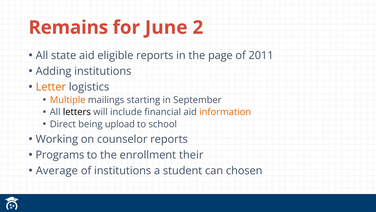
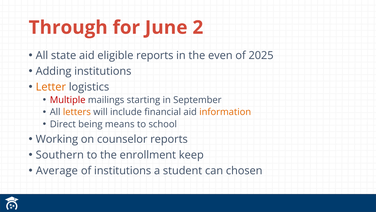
Remains: Remains -> Through
page: page -> even
2011: 2011 -> 2025
Multiple colour: orange -> red
letters colour: black -> orange
upload: upload -> means
Programs: Programs -> Southern
their: their -> keep
